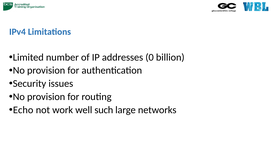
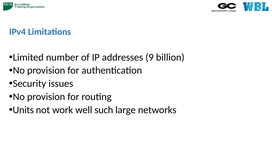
0: 0 -> 9
Echo: Echo -> Units
